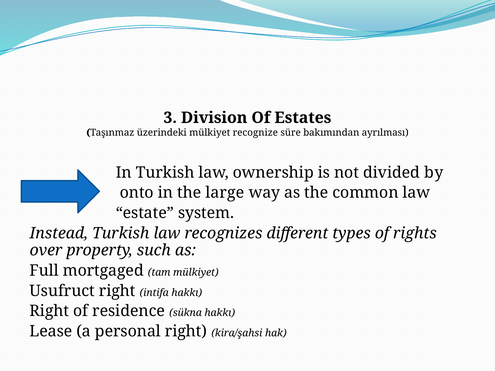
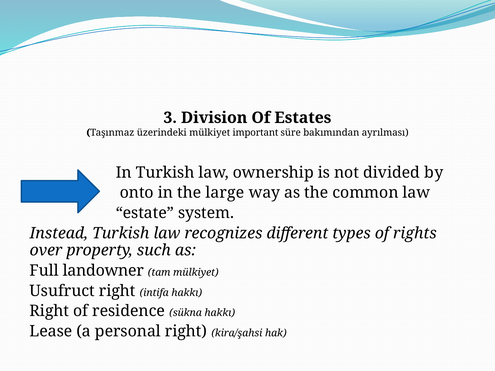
recognize: recognize -> important
mortgaged: mortgaged -> landowner
